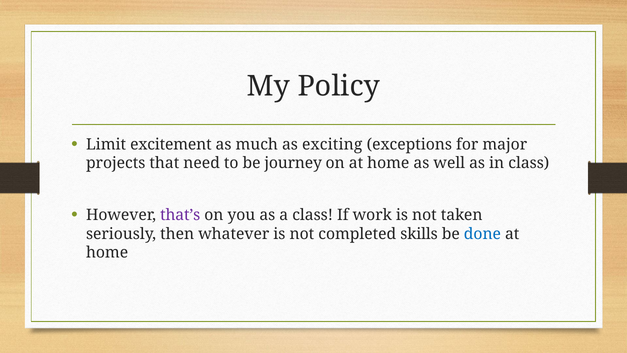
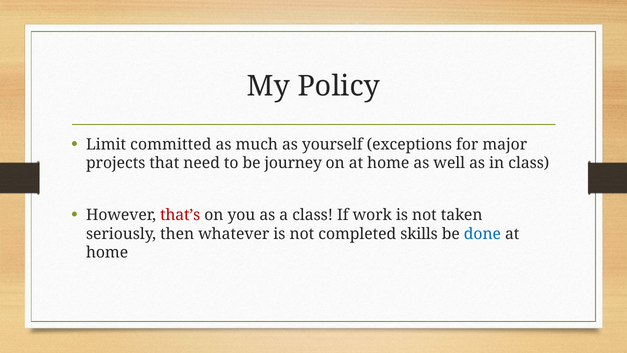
excitement: excitement -> committed
exciting: exciting -> yourself
that’s colour: purple -> red
